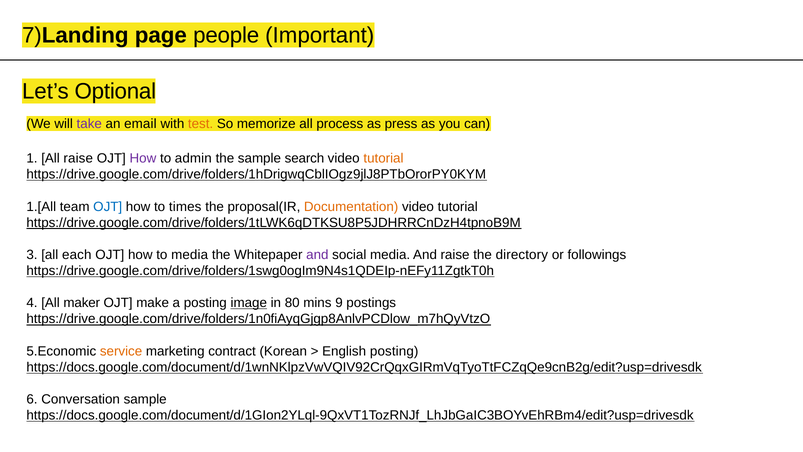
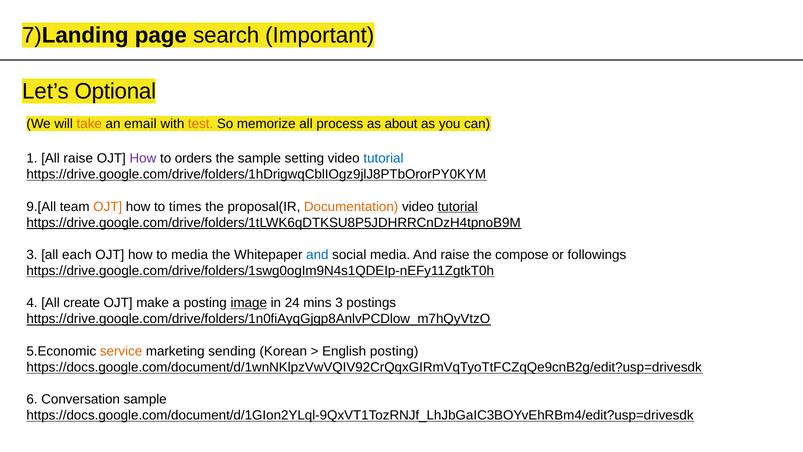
people: people -> search
take colour: purple -> orange
press: press -> about
admin: admin -> orders
search: search -> setting
tutorial at (383, 158) colour: orange -> blue
1.[All: 1.[All -> 9.[All
OJT at (108, 206) colour: blue -> orange
tutorial at (458, 206) underline: none -> present
and at (317, 255) colour: purple -> blue
directory: directory -> compose
maker: maker -> create
80: 80 -> 24
mins 9: 9 -> 3
contract: contract -> sending
